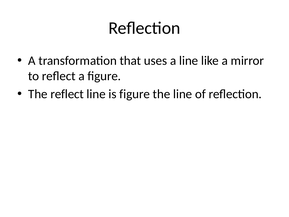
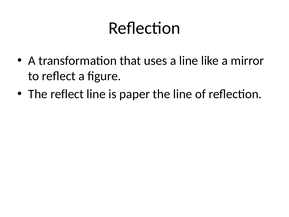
is figure: figure -> paper
